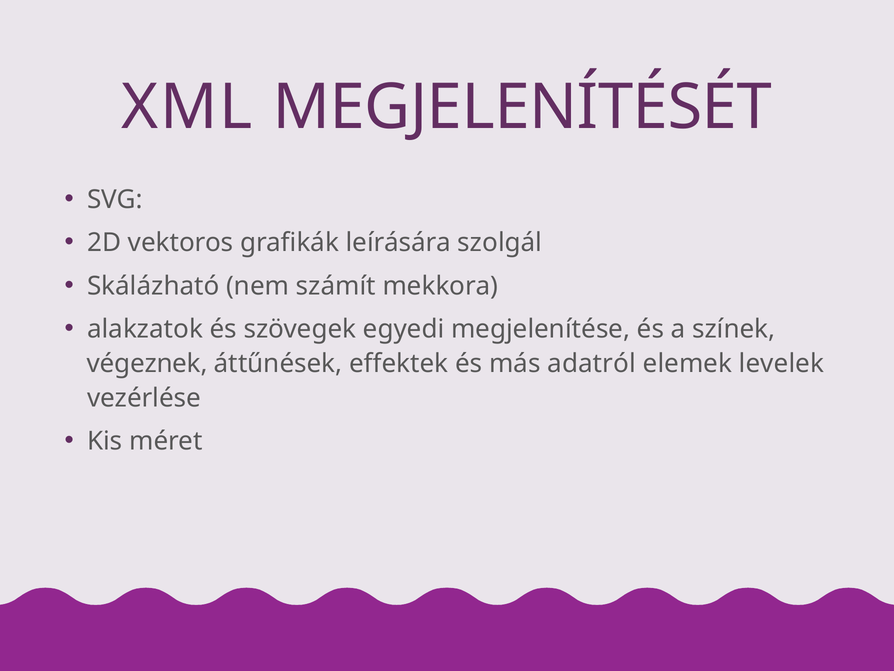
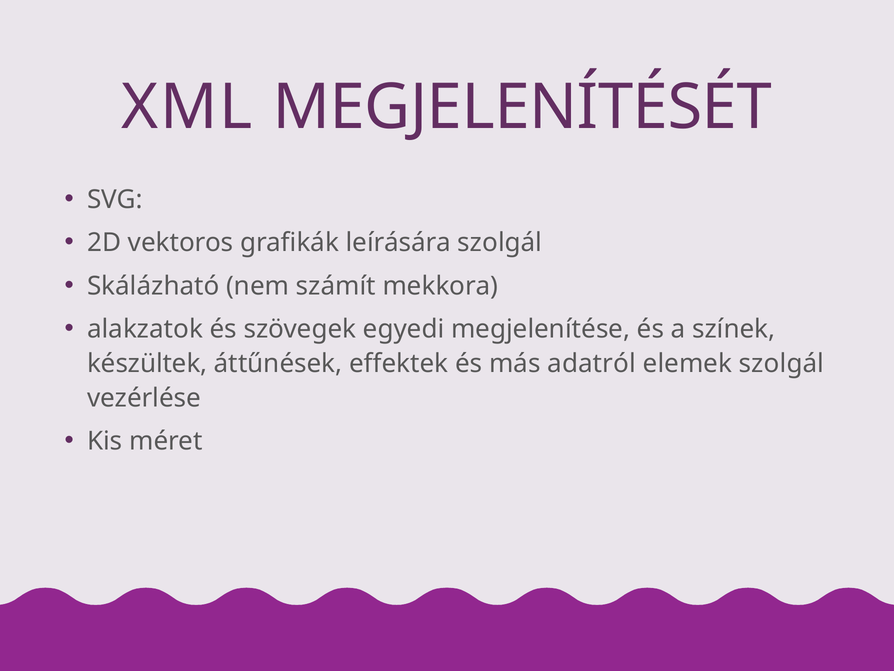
végeznek: végeznek -> készültek
elemek levelek: levelek -> szolgál
